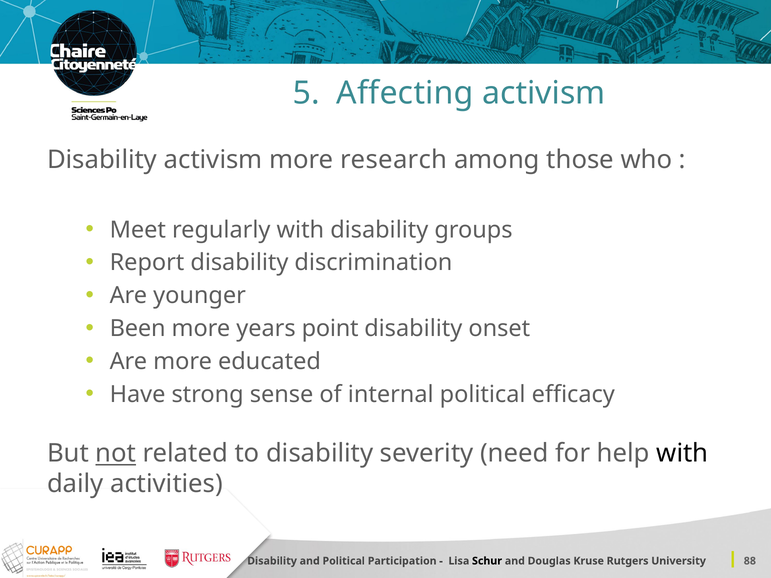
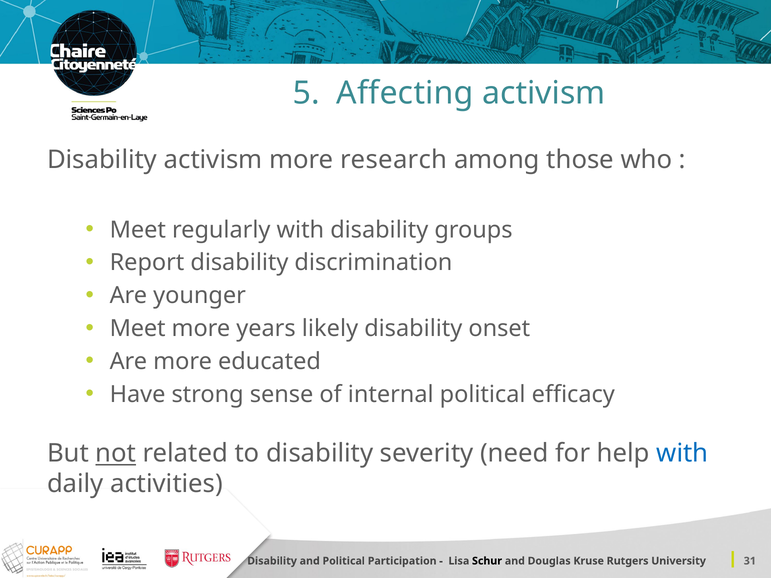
Been at (138, 329): Been -> Meet
point: point -> likely
with at (682, 453) colour: black -> blue
88: 88 -> 31
